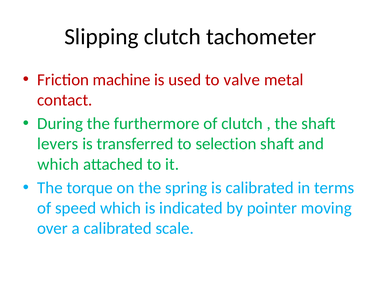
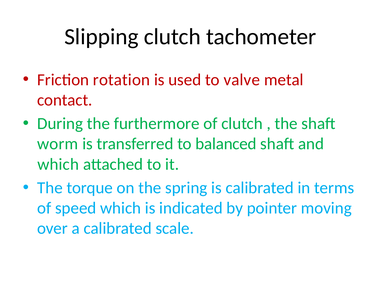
machine: machine -> rotation
levers: levers -> worm
selection: selection -> balanced
